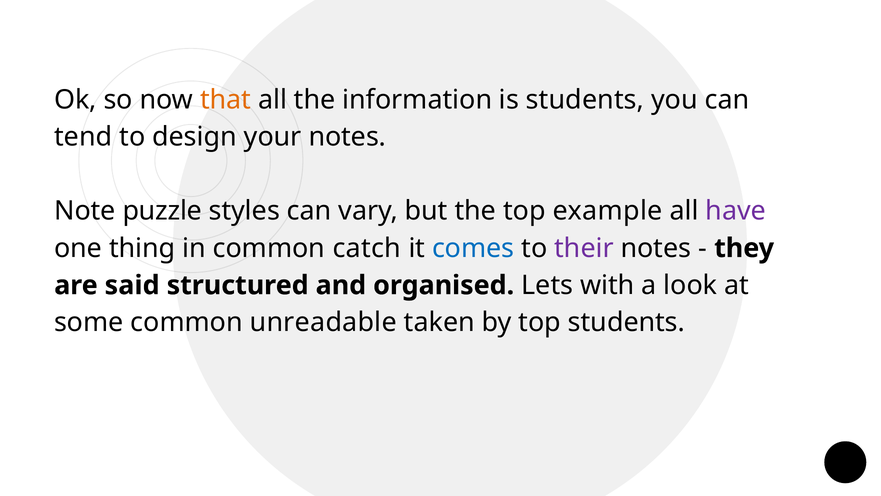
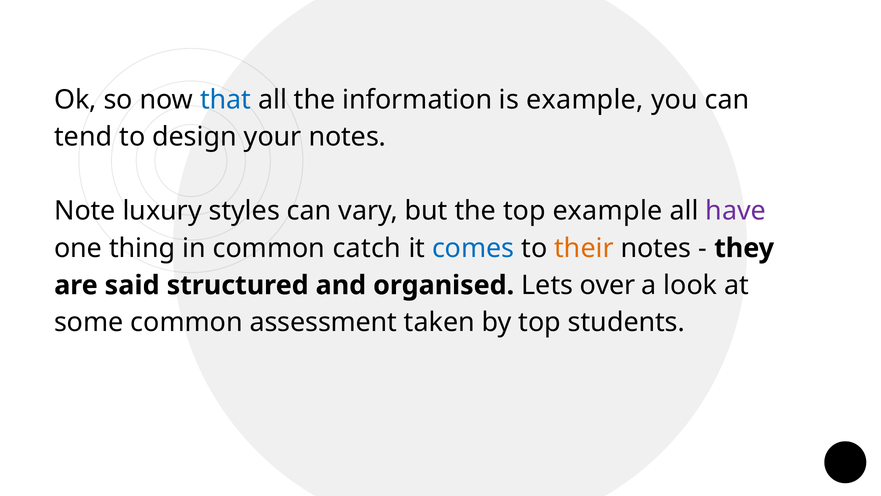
that colour: orange -> blue
is students: students -> example
puzzle: puzzle -> luxury
their colour: purple -> orange
with: with -> over
unreadable: unreadable -> assessment
